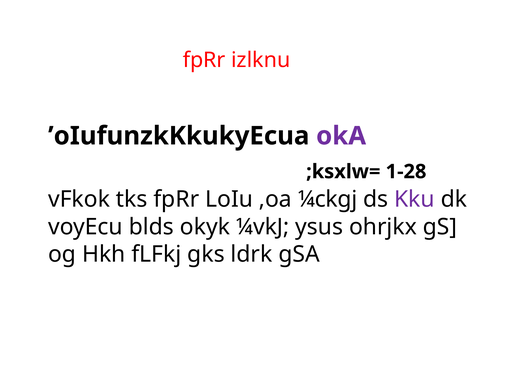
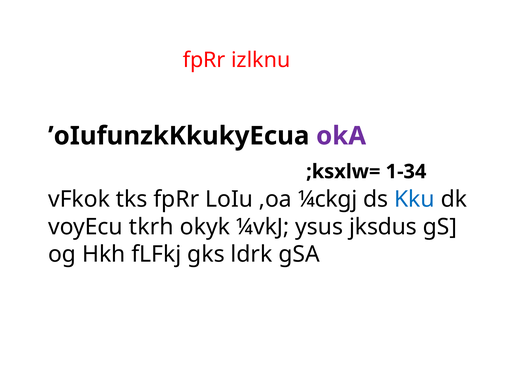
1-28: 1-28 -> 1-34
Kku colour: purple -> blue
blds: blds -> tkrh
ohrjkx: ohrjkx -> jksdus
